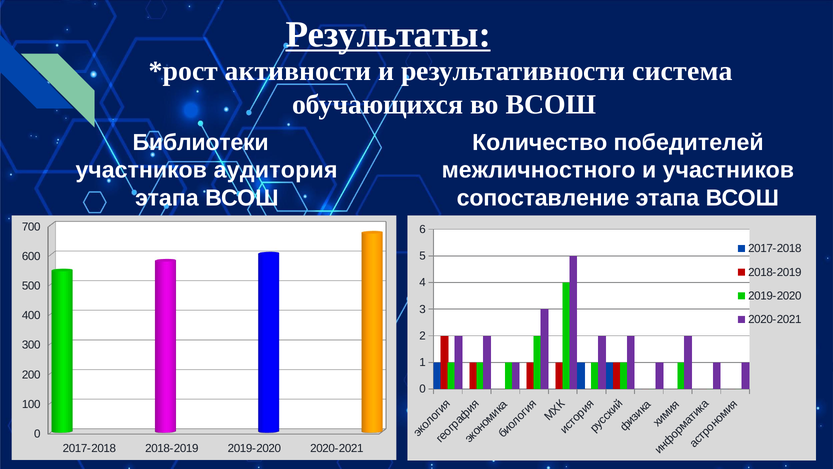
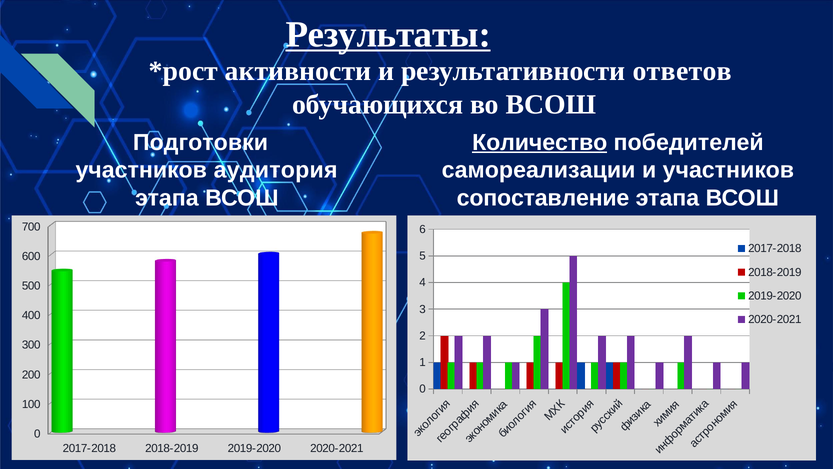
система: система -> ответов
Библиотеки: Библиотеки -> Подготовки
Количество underline: none -> present
межличностного: межличностного -> самореализации
